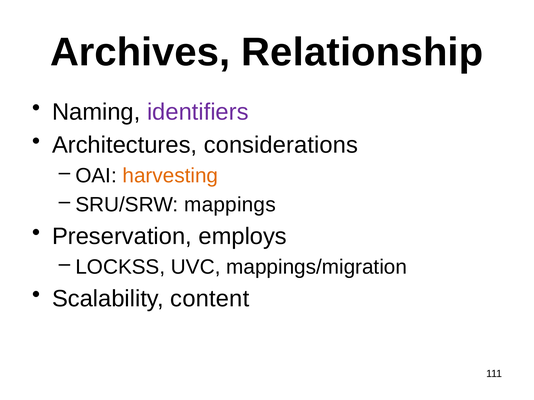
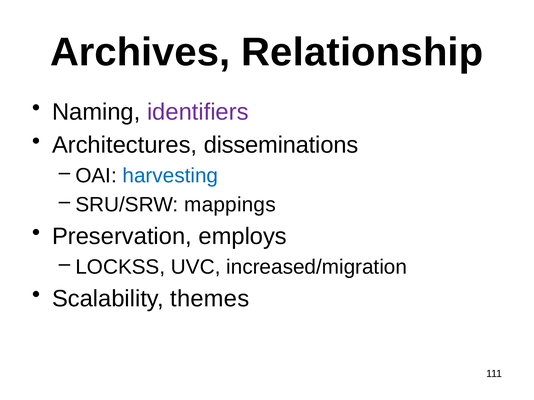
considerations: considerations -> disseminations
harvesting colour: orange -> blue
mappings/migration: mappings/migration -> increased/migration
content: content -> themes
